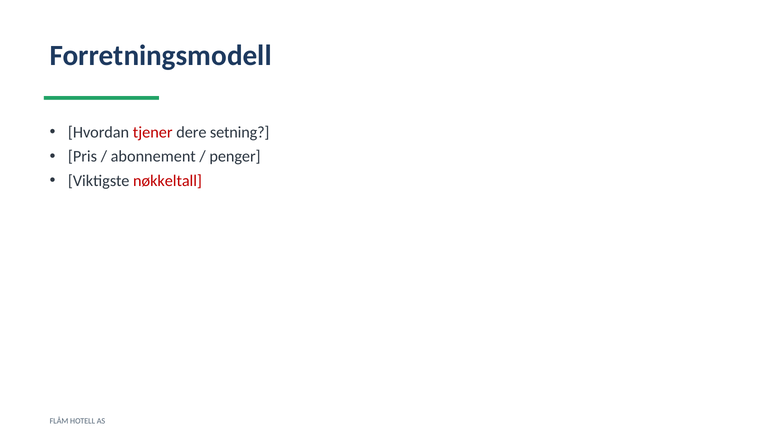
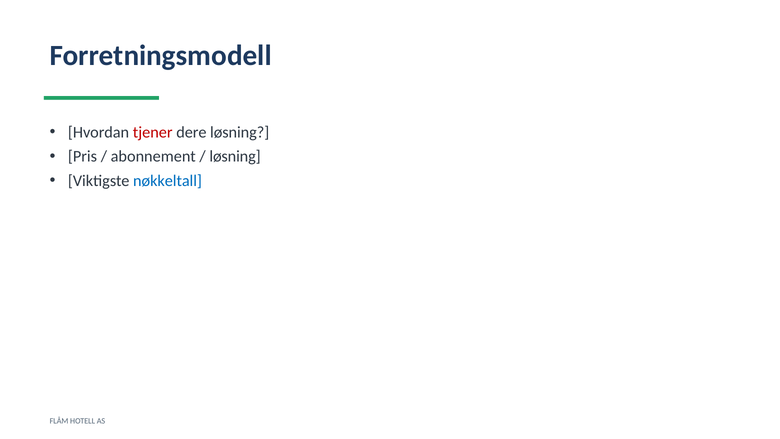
dere setning: setning -> løsning
penger at (235, 156): penger -> løsning
nøkkeltall colour: red -> blue
